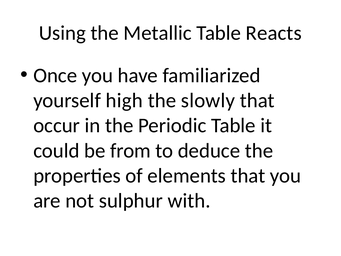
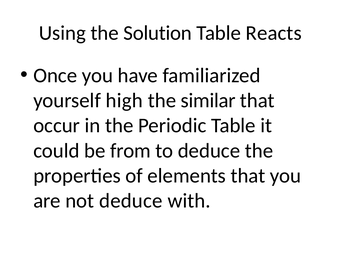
Metallic: Metallic -> Solution
slowly: slowly -> similar
not sulphur: sulphur -> deduce
